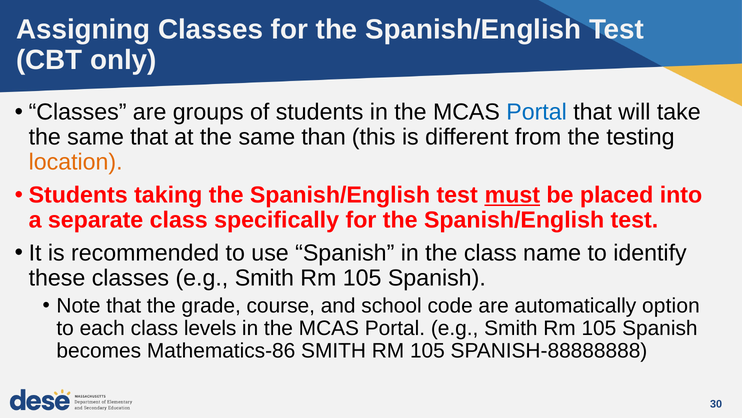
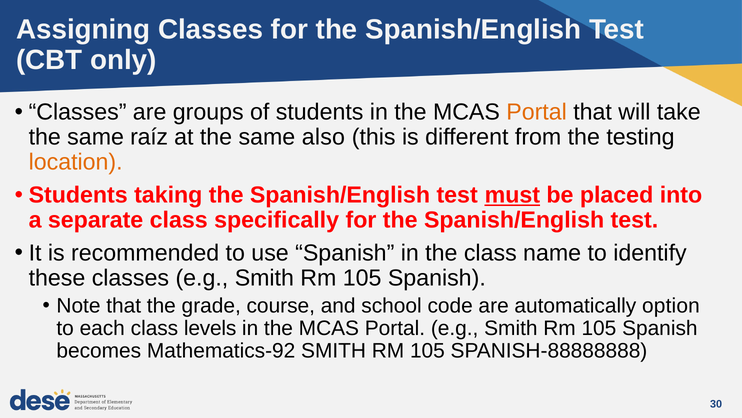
Portal at (537, 112) colour: blue -> orange
same that: that -> raíz
than: than -> also
Mathematics-86: Mathematics-86 -> Mathematics-92
